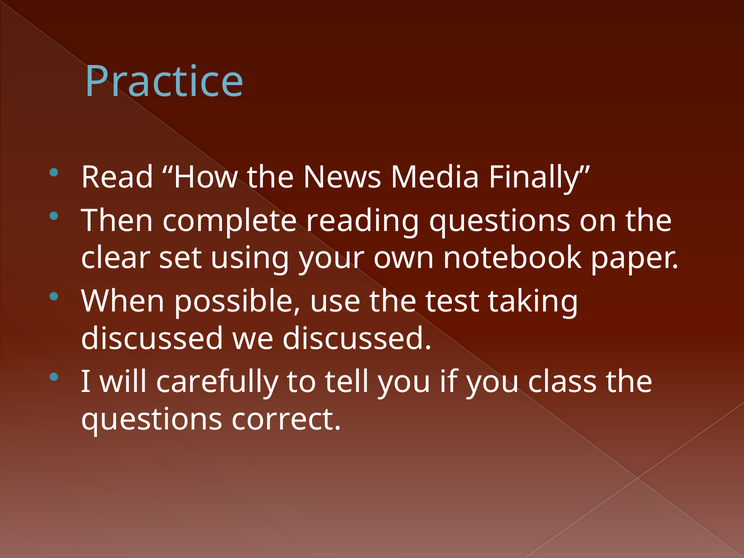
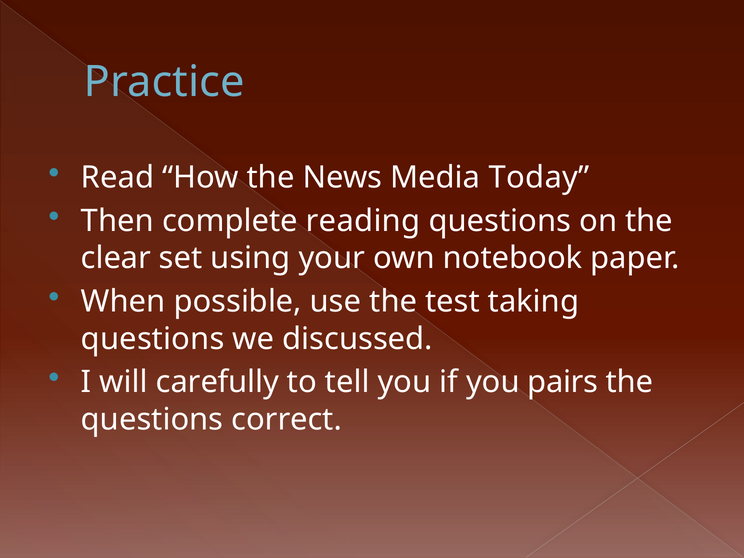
Finally: Finally -> Today
discussed at (153, 339): discussed -> questions
class: class -> pairs
